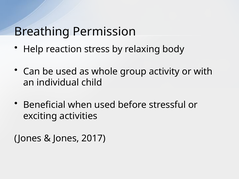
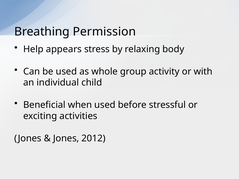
reaction: reaction -> appears
2017: 2017 -> 2012
